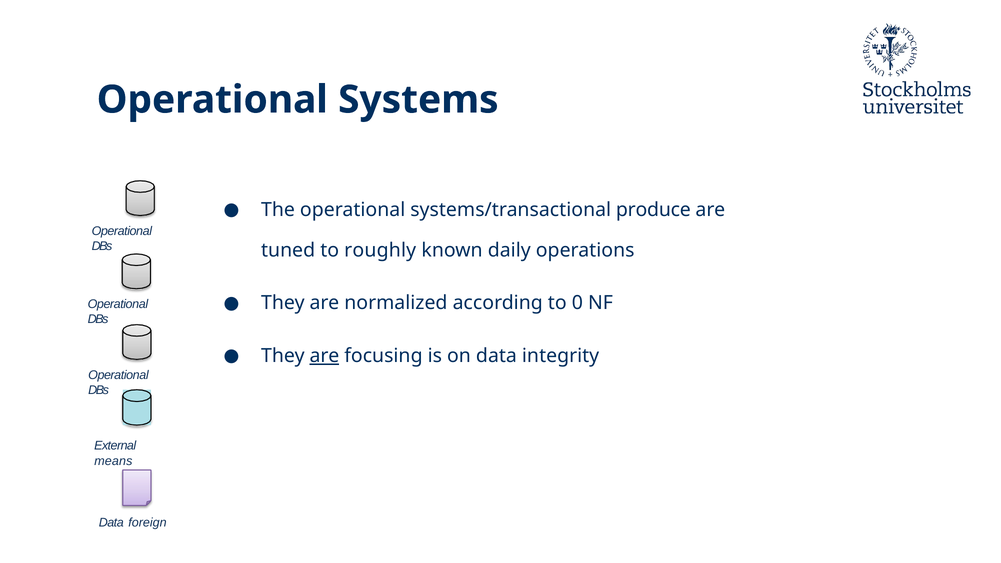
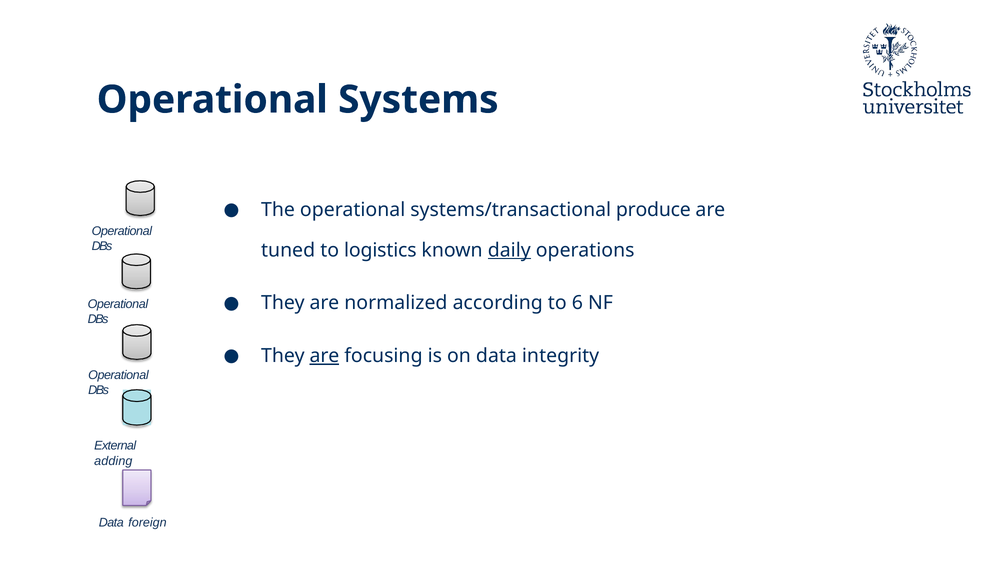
roughly: roughly -> logistics
daily underline: none -> present
0: 0 -> 6
means: means -> adding
